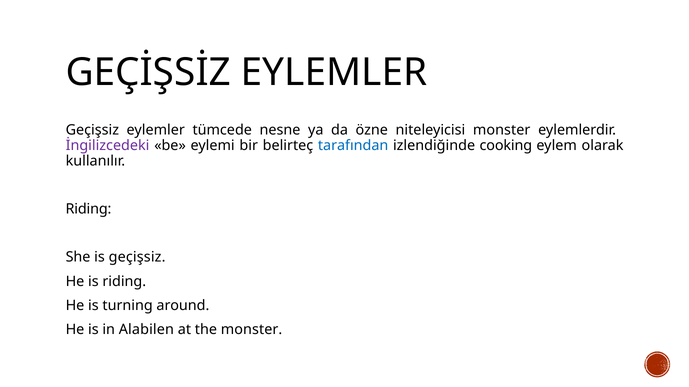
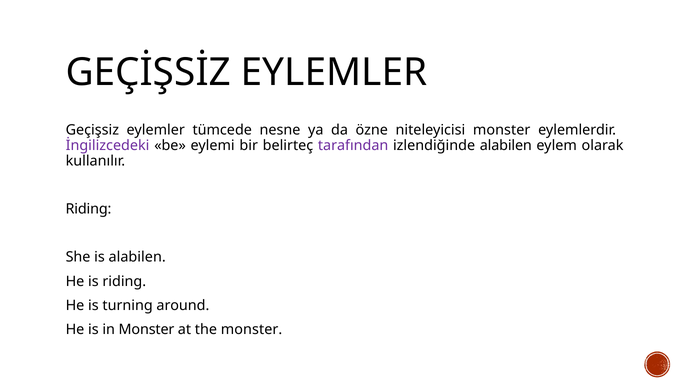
tarafından colour: blue -> purple
izlendiğinde cooking: cooking -> alabilen
is geçişsiz: geçişsiz -> alabilen
in Alabilen: Alabilen -> Monster
